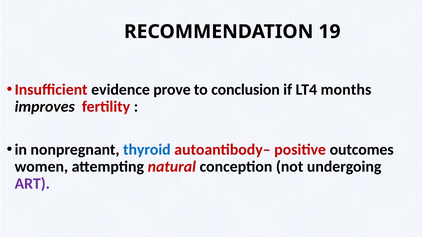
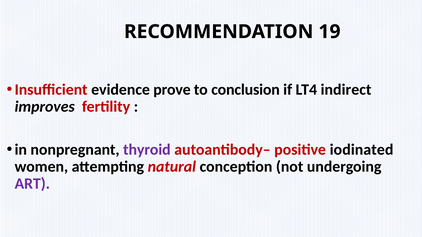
months: months -> indirect
thyroid colour: blue -> purple
outcomes: outcomes -> iodinated
